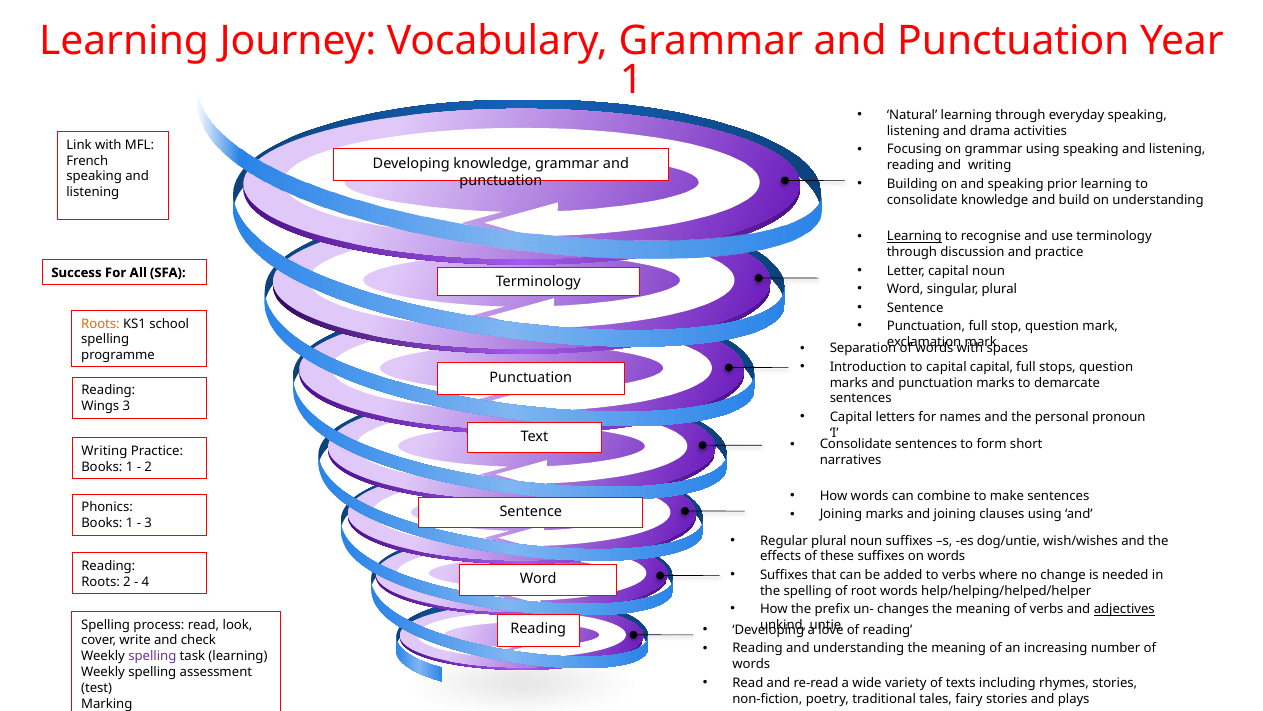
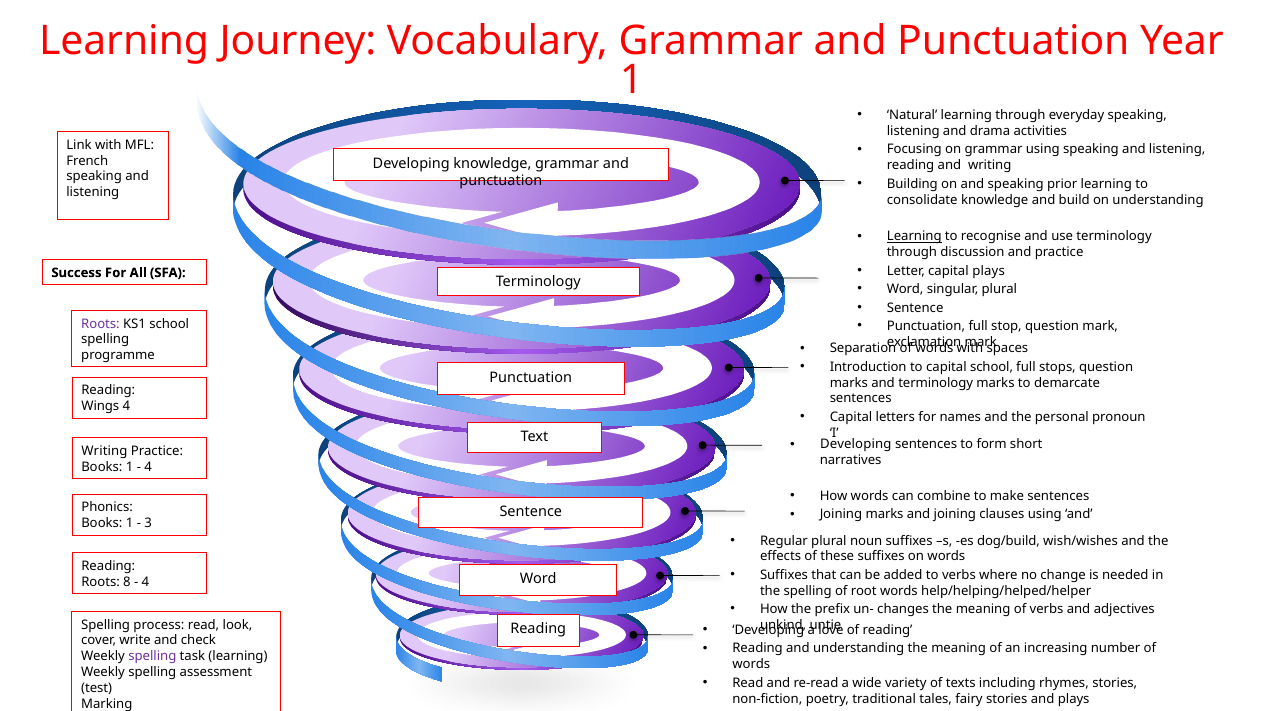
capital noun: noun -> plays
Roots at (100, 323) colour: orange -> purple
capital capital: capital -> school
marks and punctuation: punctuation -> terminology
Wings 3: 3 -> 4
Consolidate at (856, 444): Consolidate -> Developing
2 at (148, 467): 2 -> 4
dog/untie: dog/untie -> dog/build
Roots 2: 2 -> 8
adjectives underline: present -> none
